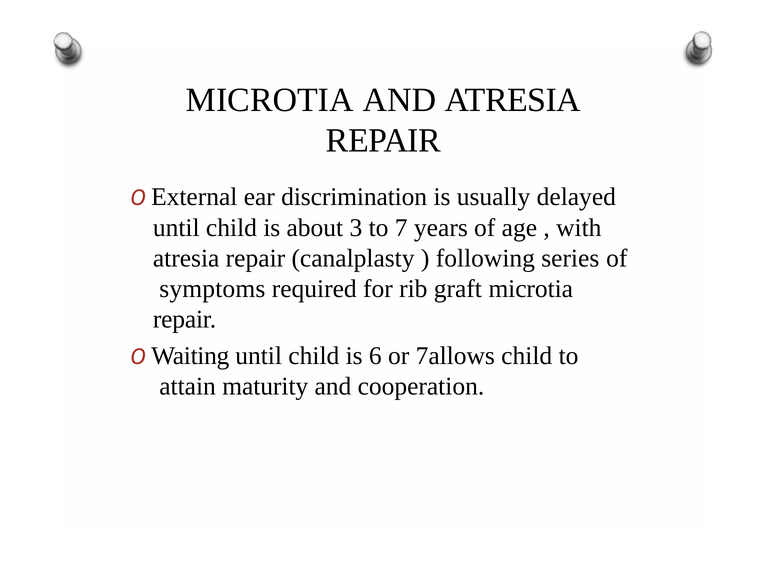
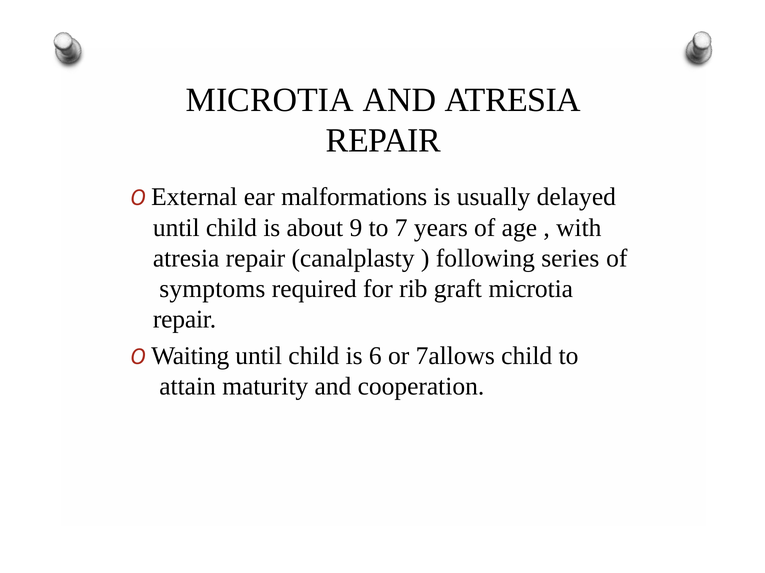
discrimination: discrimination -> malformations
3: 3 -> 9
